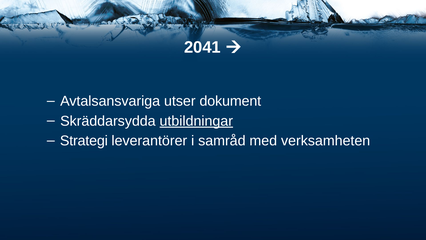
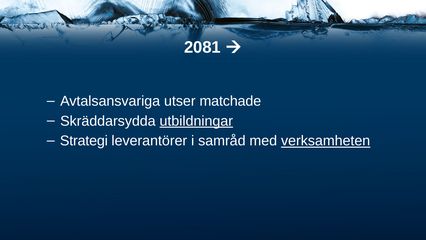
2041: 2041 -> 2081
dokument: dokument -> matchade
verksamheten underline: none -> present
